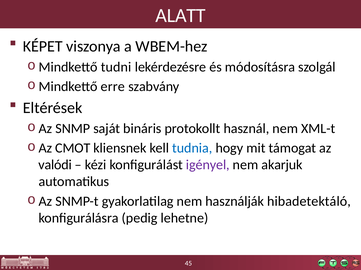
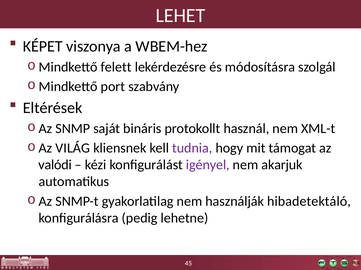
ALATT: ALATT -> LEHET
tudni: tudni -> felett
erre: erre -> port
CMOT: CMOT -> VILÁG
tudnia colour: blue -> purple
